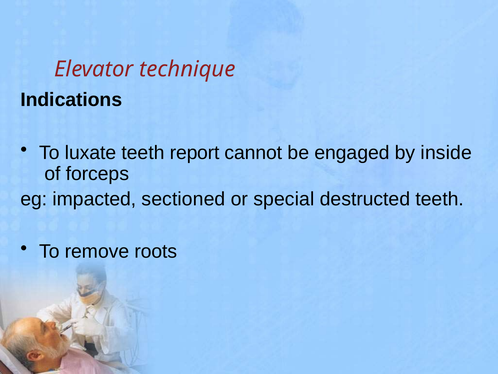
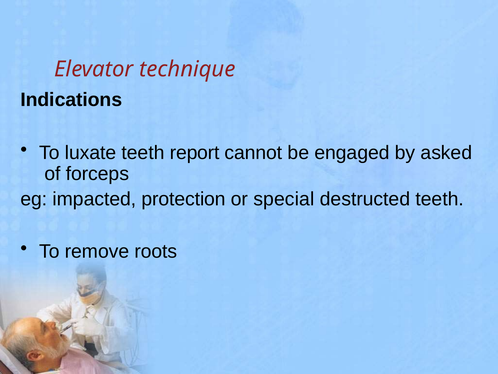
inside: inside -> asked
sectioned: sectioned -> protection
